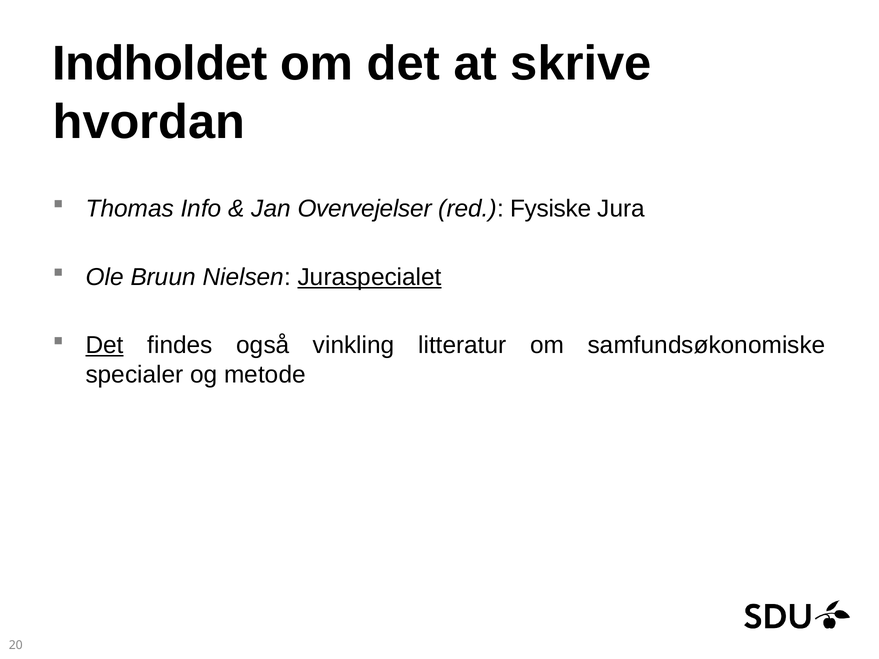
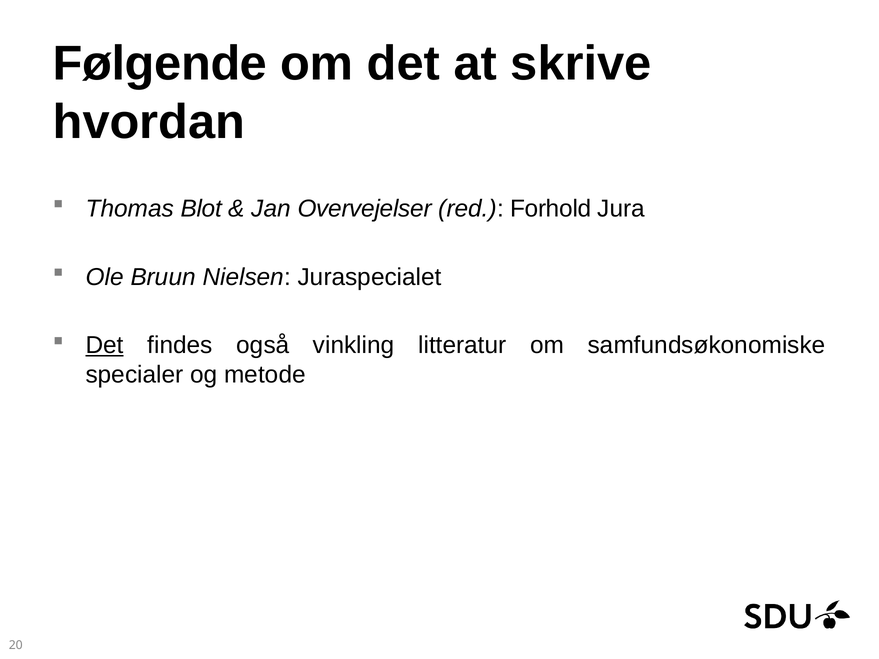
Indholdet: Indholdet -> Følgende
Info: Info -> Blot
Fysiske: Fysiske -> Forhold
Juraspecialet underline: present -> none
